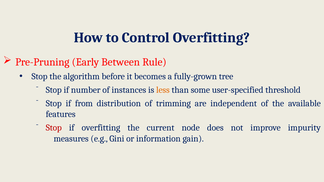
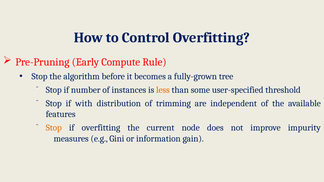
Between: Between -> Compute
from: from -> with
Stop at (54, 128) colour: red -> orange
